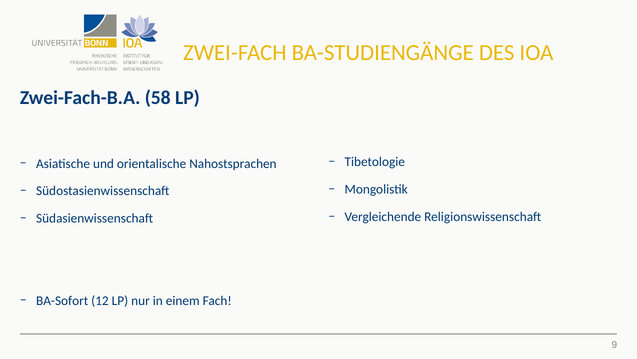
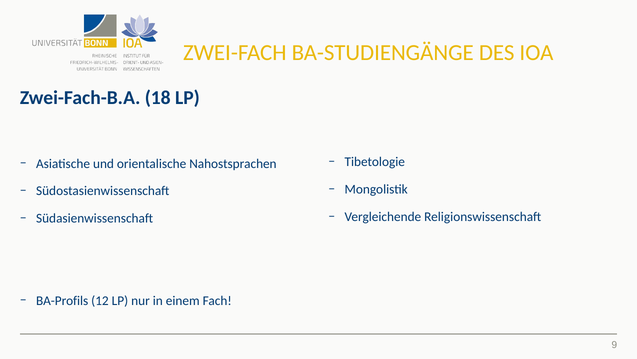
58: 58 -> 18
BA-Sofort: BA-Sofort -> BA-Profils
